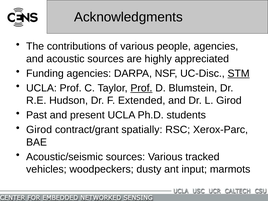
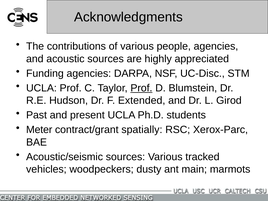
STM underline: present -> none
Girod at (39, 130): Girod -> Meter
input: input -> main
